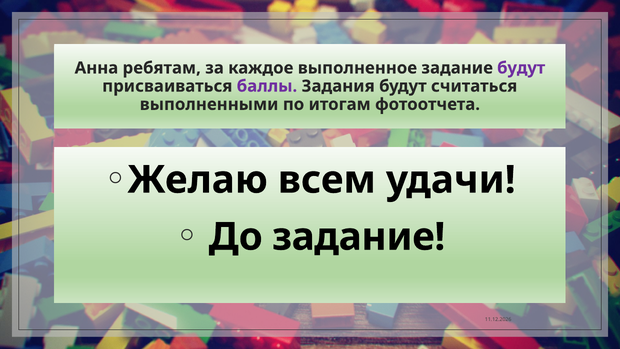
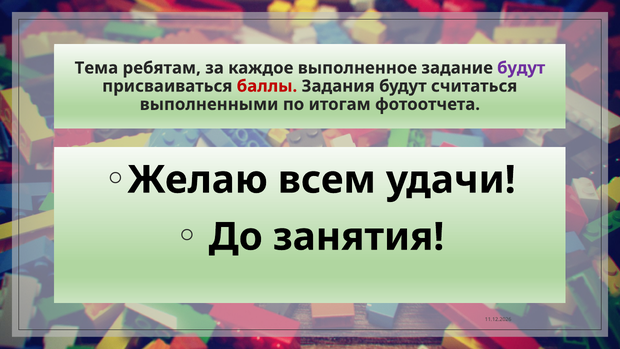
Анна: Анна -> Тема
баллы colour: purple -> red
До задание: задание -> занятия
